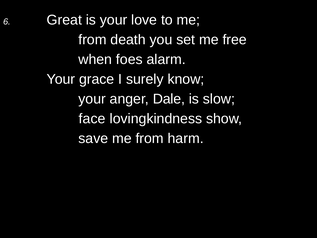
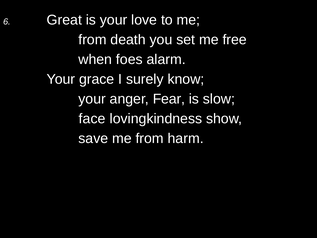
Dale: Dale -> Fear
